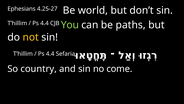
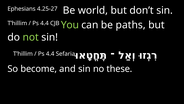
not colour: yellow -> light green
country: country -> become
come: come -> these
